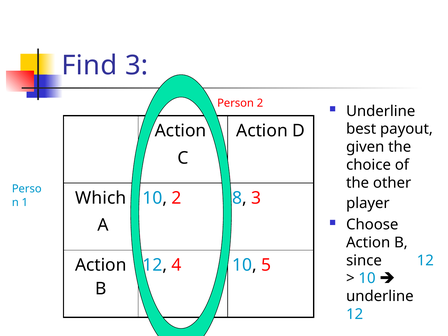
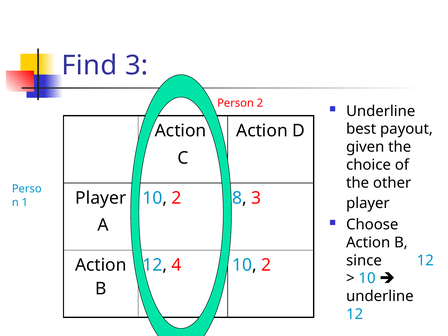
Which at (101, 198): Which -> Player
5 at (266, 265): 5 -> 2
